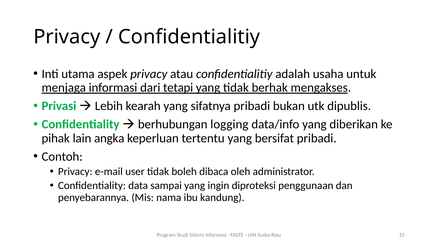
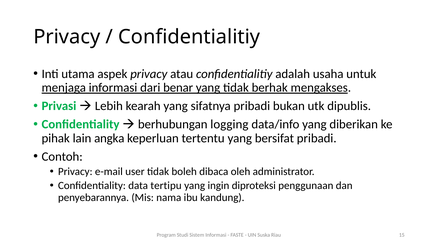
tetapi: tetapi -> benar
sampai: sampai -> tertipu
